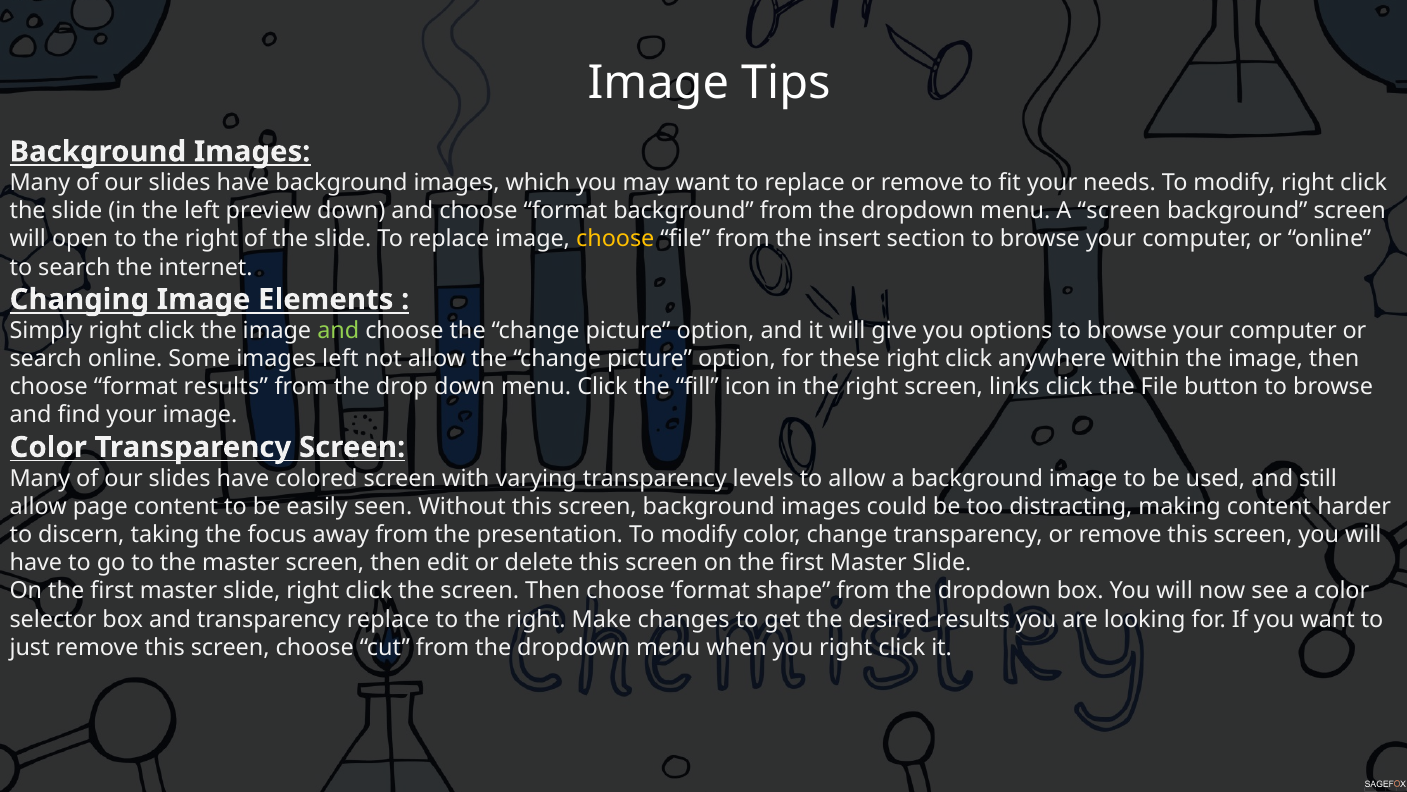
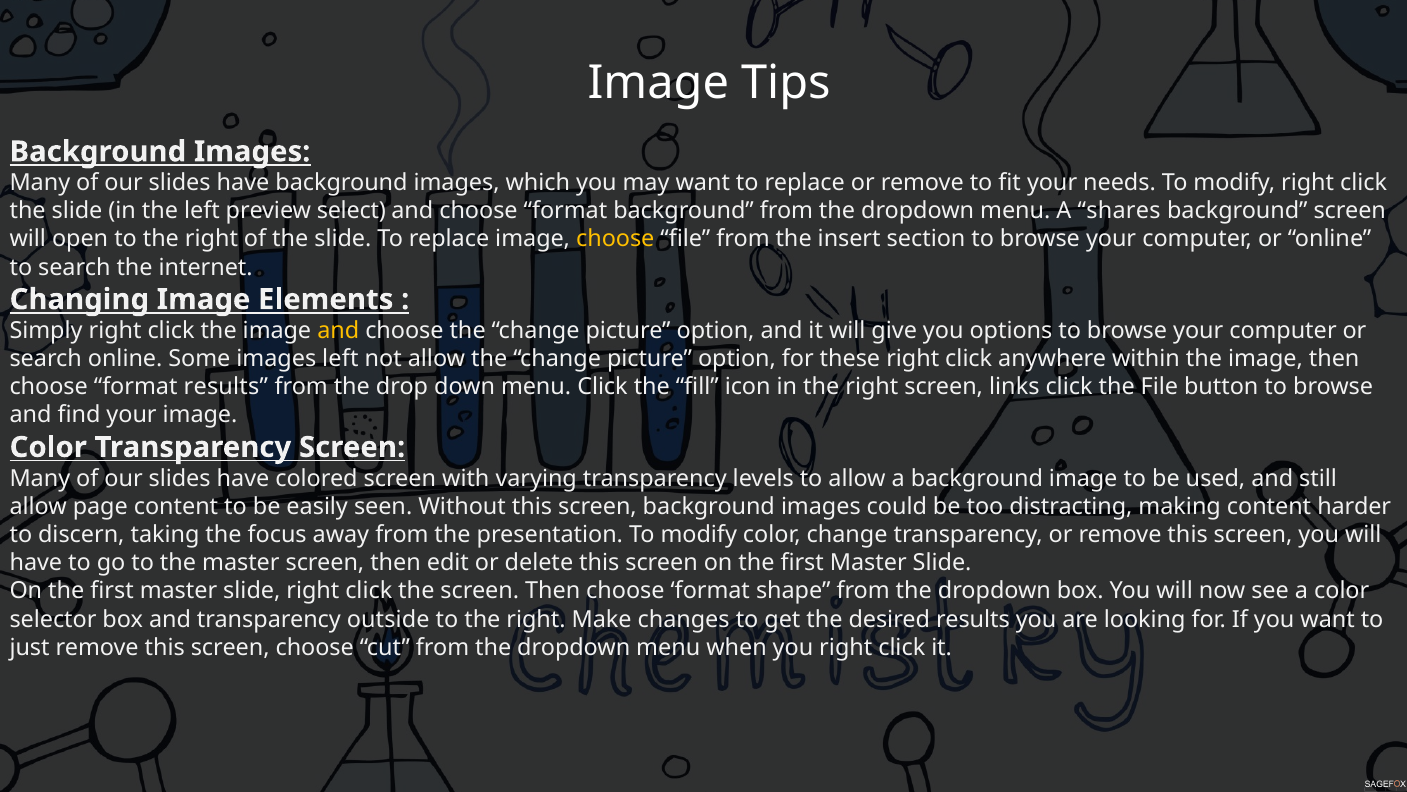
preview down: down -> select
A screen: screen -> shares
and at (338, 331) colour: light green -> yellow
transparency replace: replace -> outside
